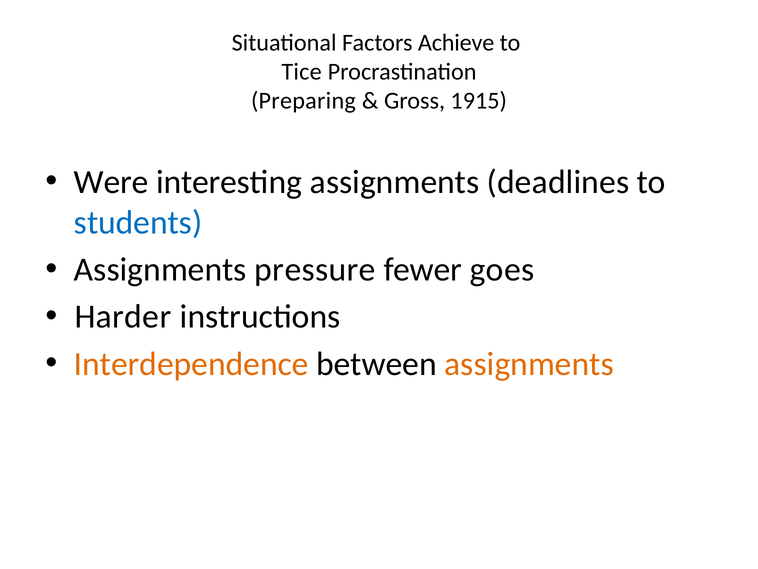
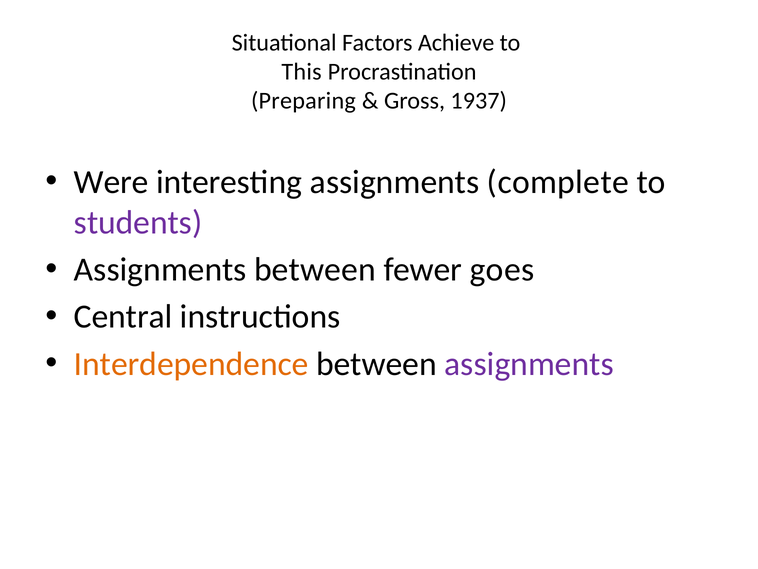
Tice: Tice -> This
1915: 1915 -> 1937
deadlines: deadlines -> complete
students colour: blue -> purple
Assignments pressure: pressure -> between
Harder: Harder -> Central
assignments at (529, 364) colour: orange -> purple
